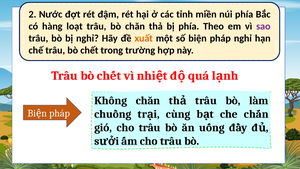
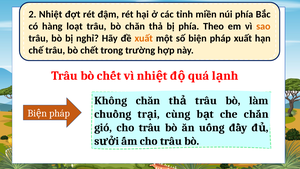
Nước: Nước -> Nhiệt
sao colour: purple -> orange
pháp nghỉ: nghỉ -> xuất
